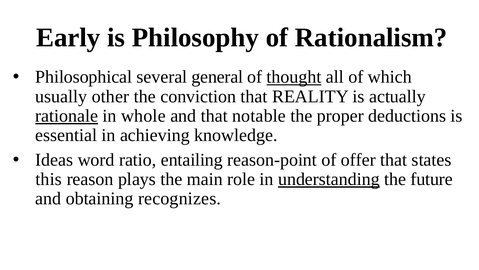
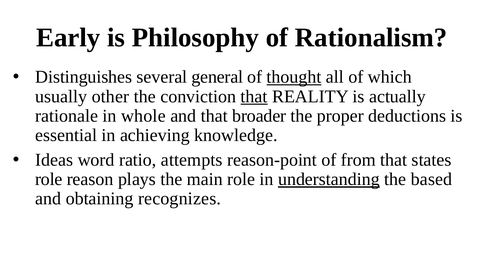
Philosophical: Philosophical -> Distinguishes
that at (254, 96) underline: none -> present
rationale underline: present -> none
notable: notable -> broader
entailing: entailing -> attempts
offer: offer -> from
this at (49, 179): this -> role
future: future -> based
